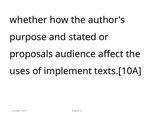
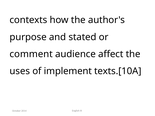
whether: whether -> contexts
proposals: proposals -> comment
